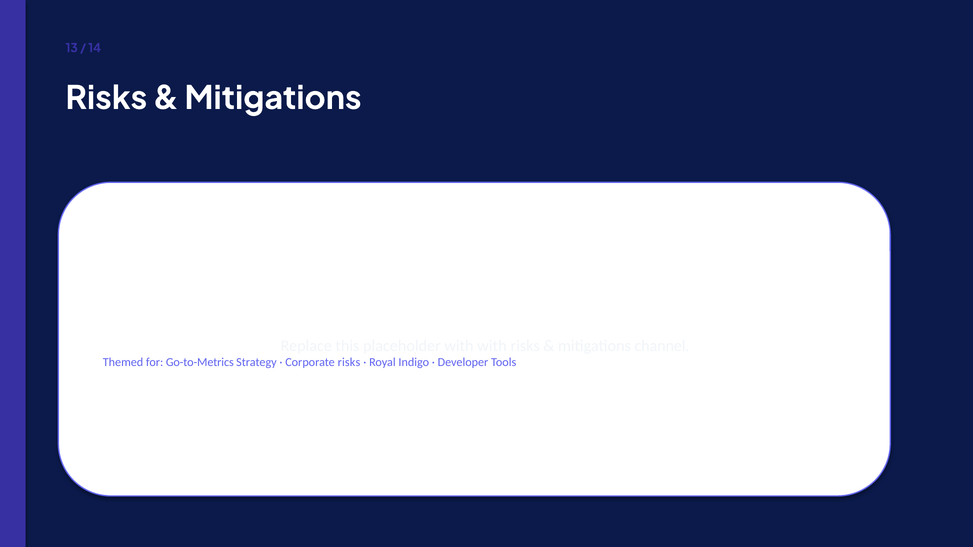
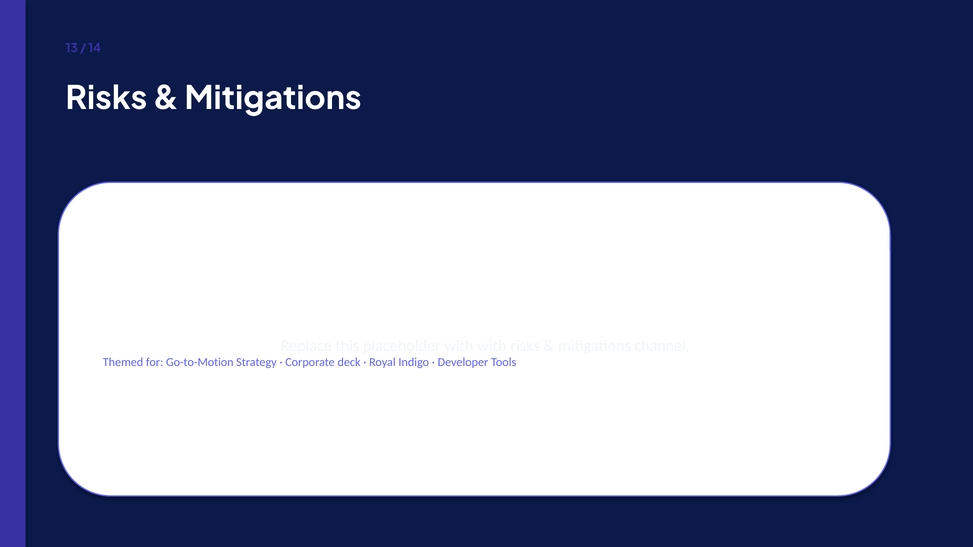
Go-to-Metrics: Go-to-Metrics -> Go-to-Motion
Corporate risks: risks -> deck
